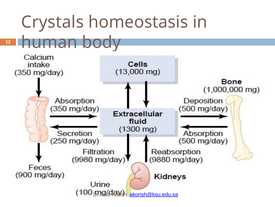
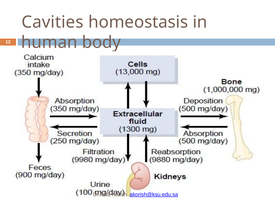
Crystals: Crystals -> Cavities
